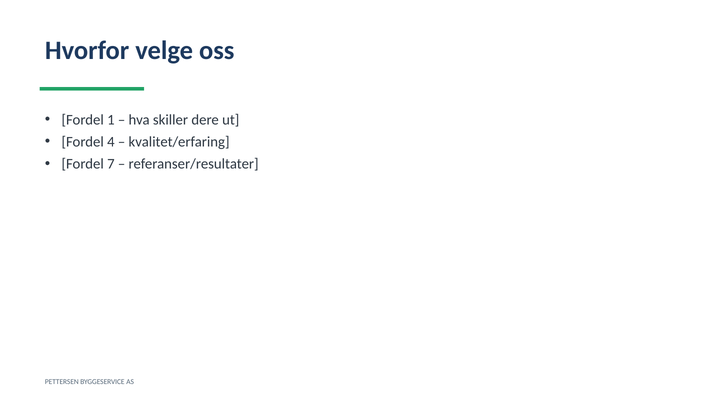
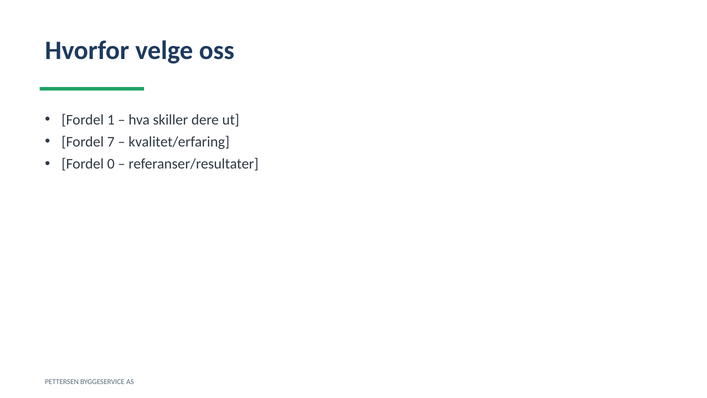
4: 4 -> 7
7: 7 -> 0
